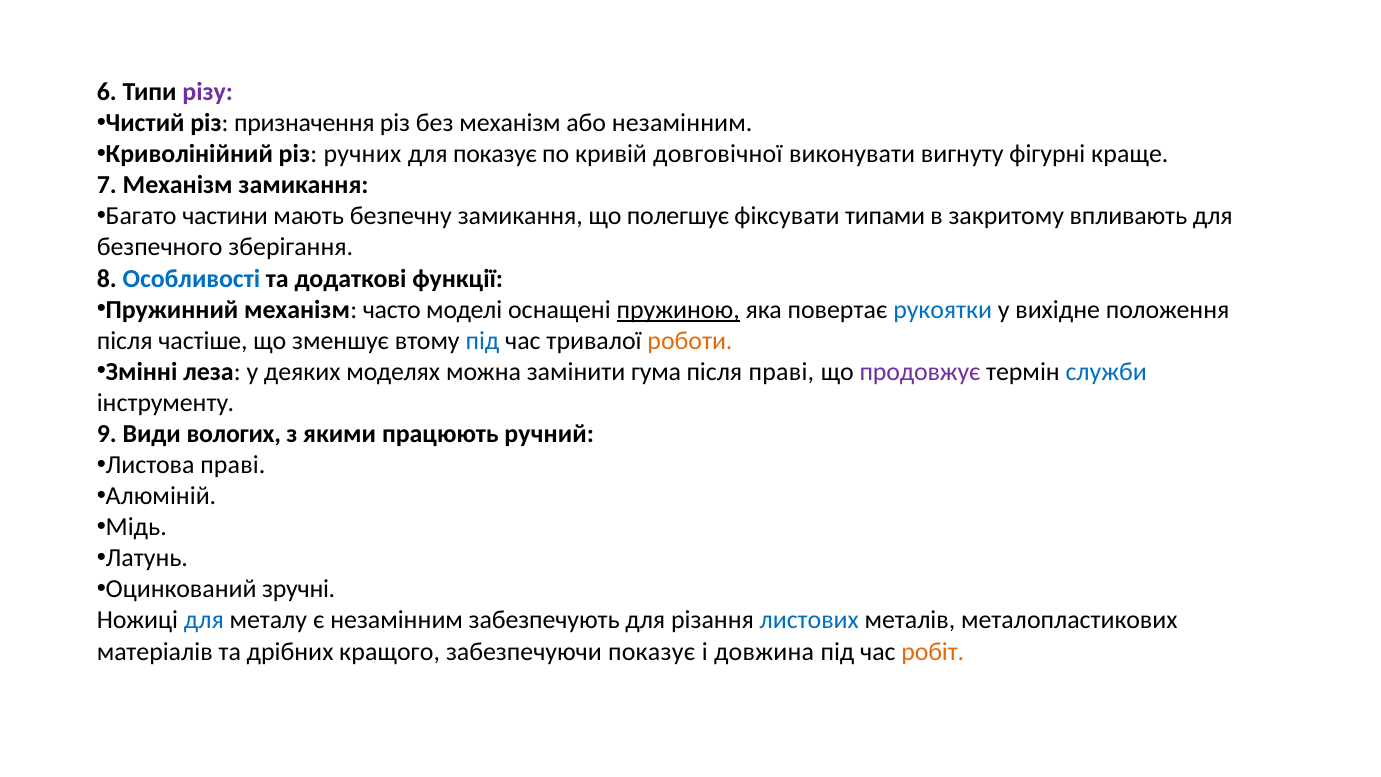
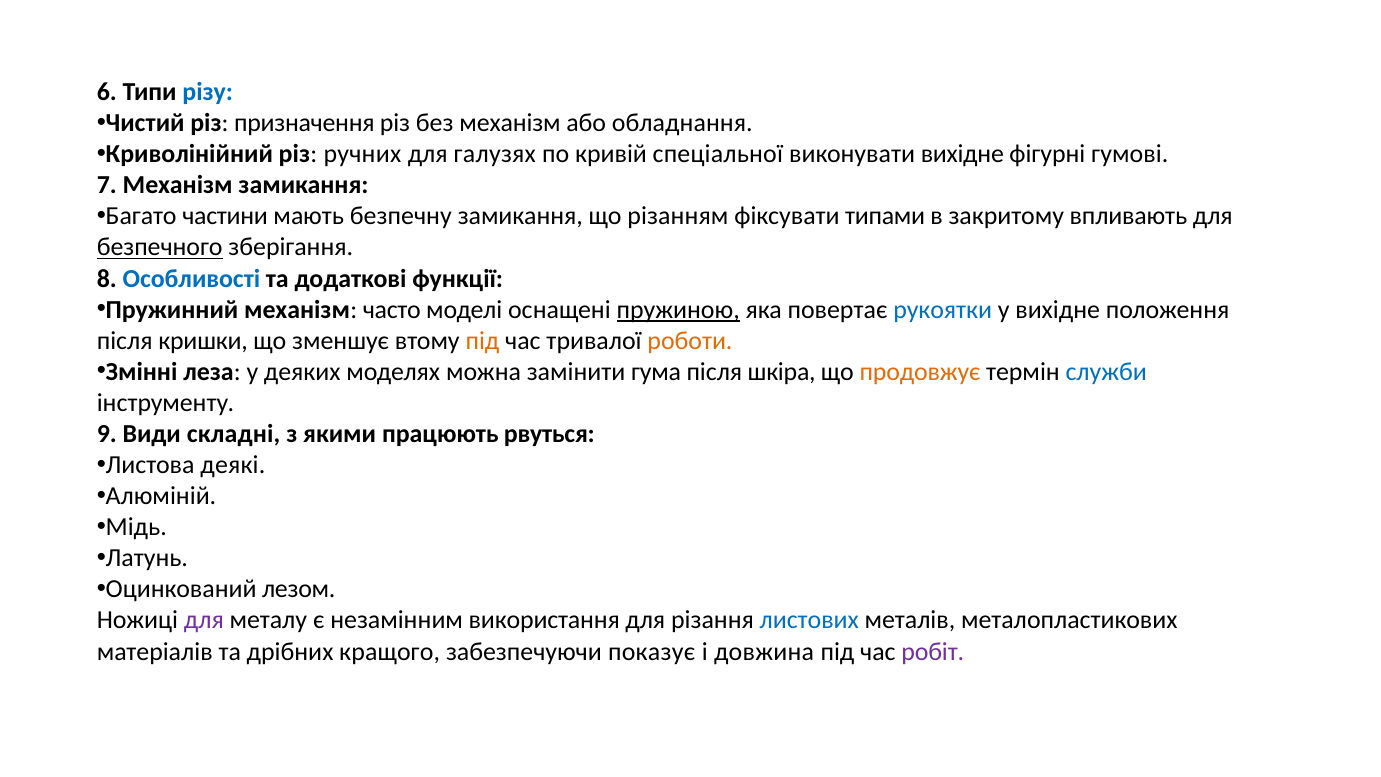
різу colour: purple -> blue
або незамінним: незамінним -> обладнання
для показує: показує -> галузях
довговічної: довговічної -> спеціальної
виконувати вигнуту: вигнуту -> вихідне
краще: краще -> гумові
полегшує: полегшує -> різанням
безпечного underline: none -> present
частіше: частіше -> кришки
під at (482, 341) colour: blue -> orange
після праві: праві -> шкіра
продовжує colour: purple -> orange
вологих: вологих -> складні
ручний: ручний -> рвуться
Листова праві: праві -> деякі
зручні: зручні -> лезом
для at (204, 620) colour: blue -> purple
забезпечують: забезпечують -> використання
робіт colour: orange -> purple
